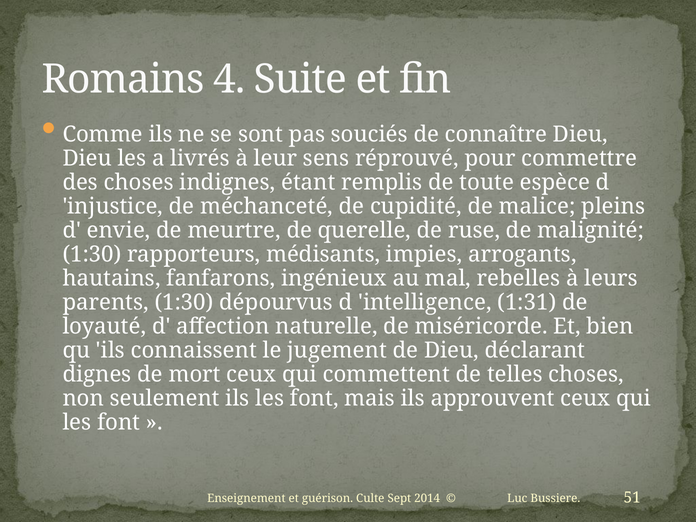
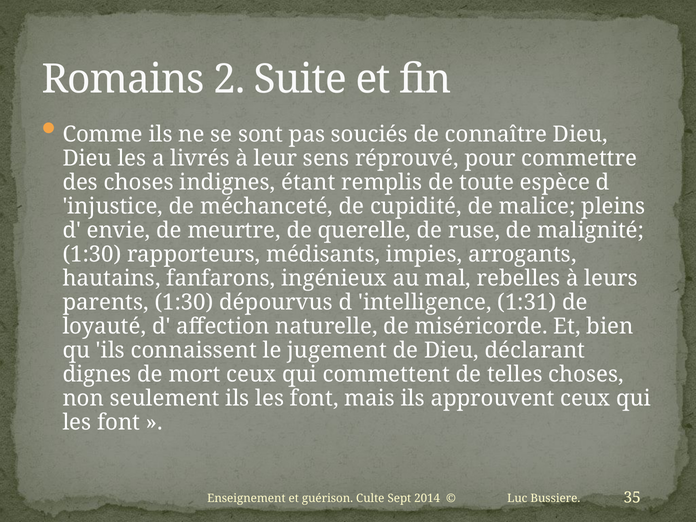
4: 4 -> 2
51: 51 -> 35
